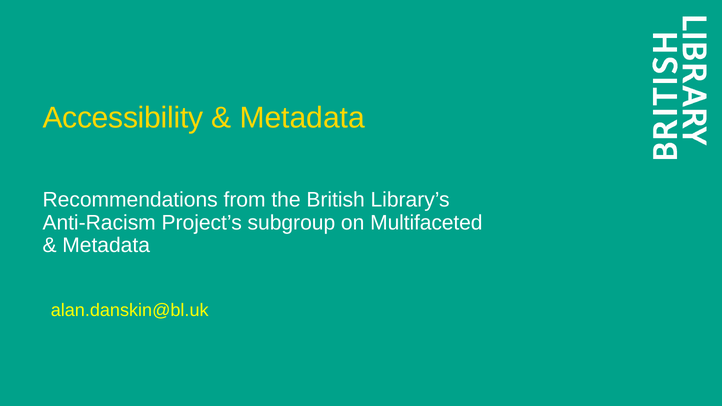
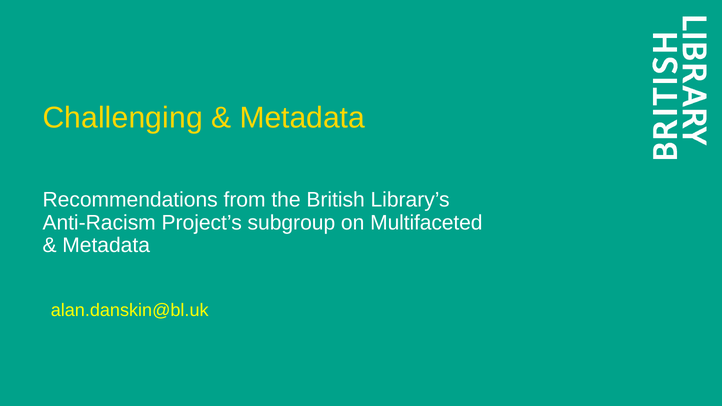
Accessibility: Accessibility -> Challenging
